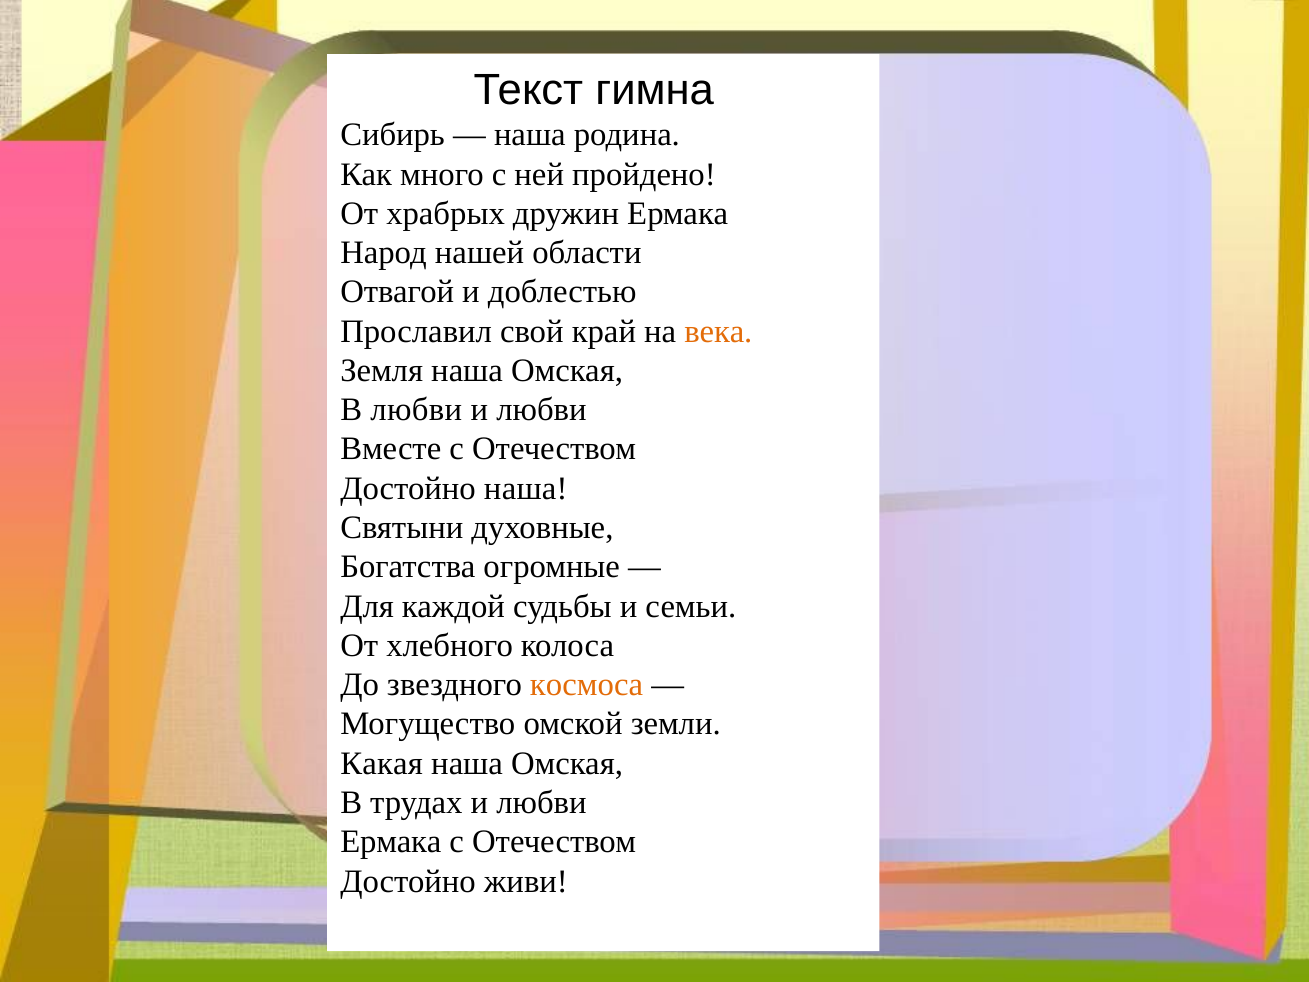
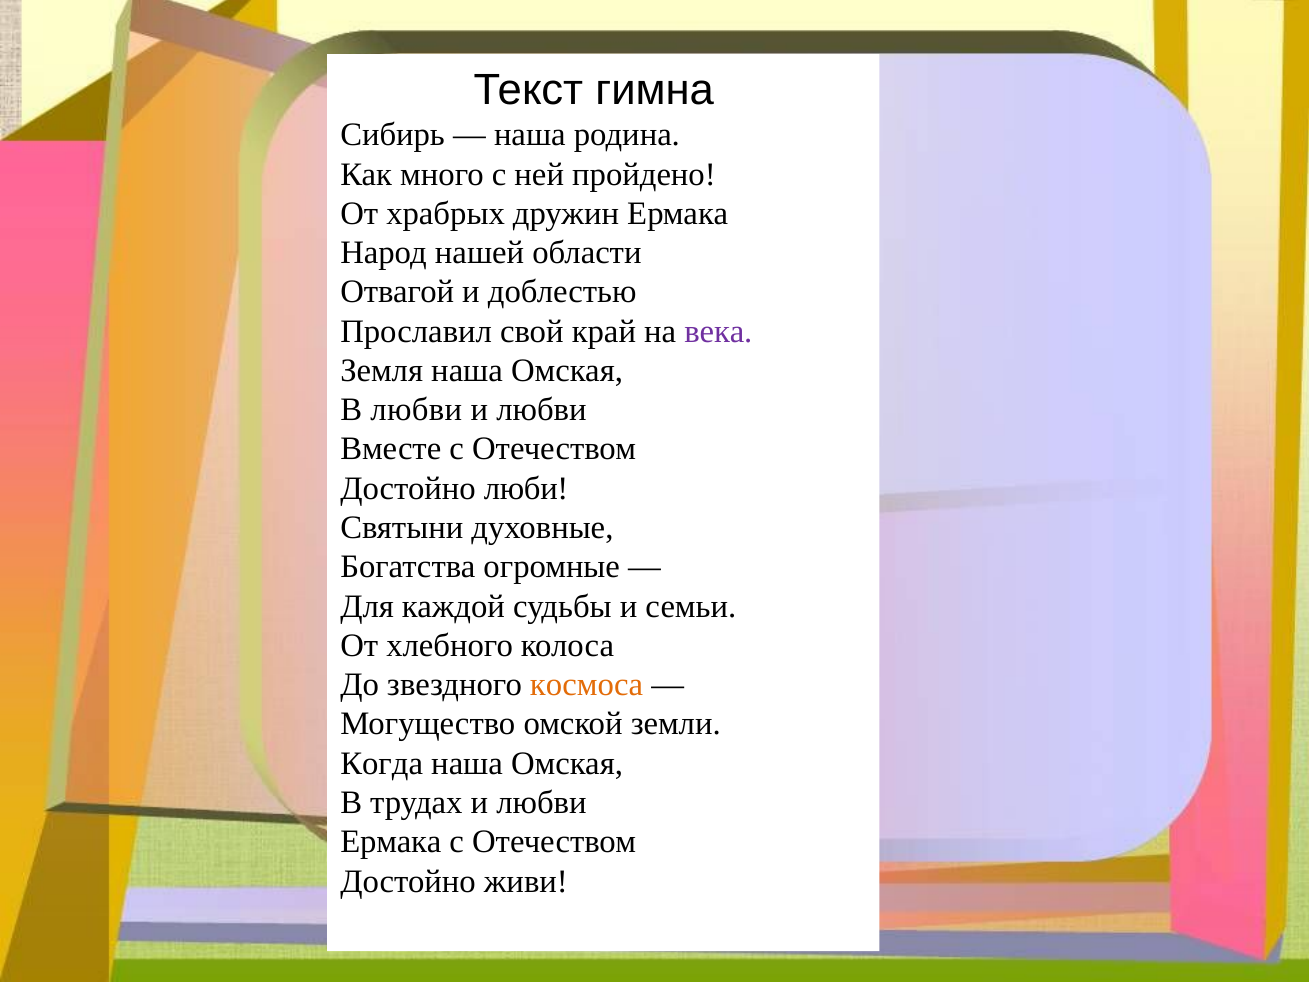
века colour: orange -> purple
Достойно наша: наша -> люби
Какая: Какая -> Когда
